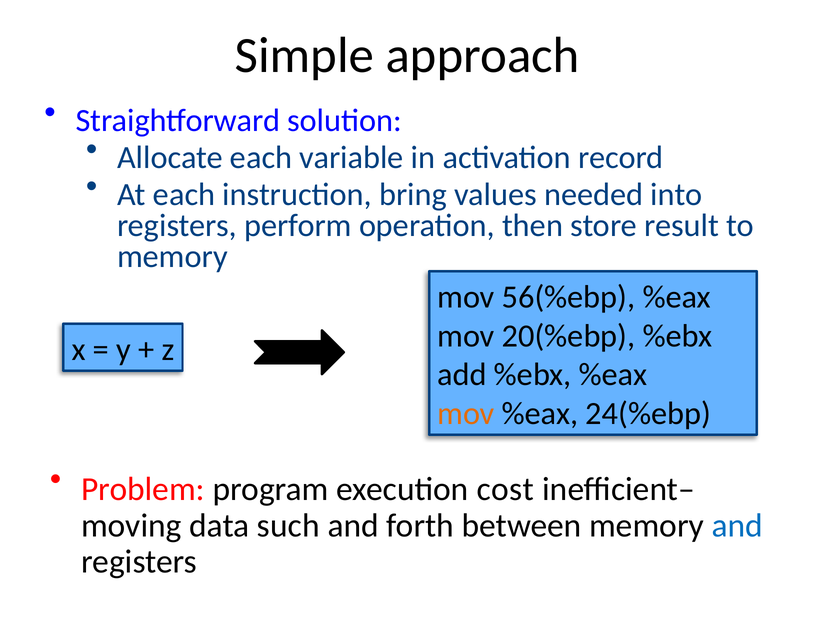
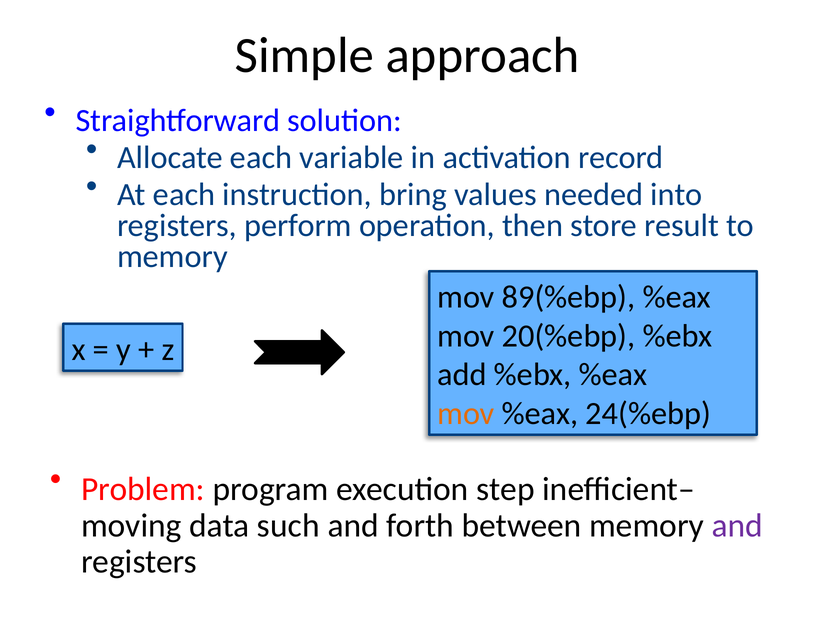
56(%ebp: 56(%ebp -> 89(%ebp
cost: cost -> step
and at (737, 526) colour: blue -> purple
